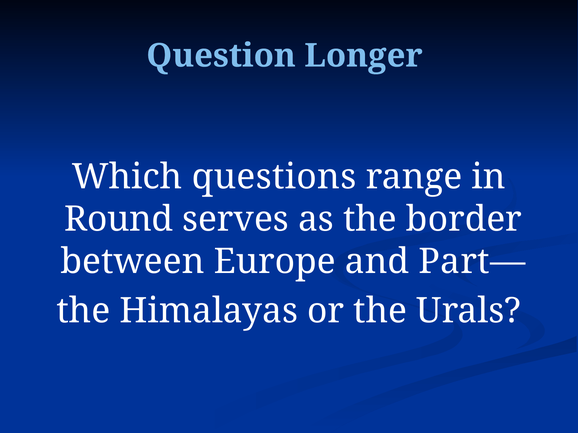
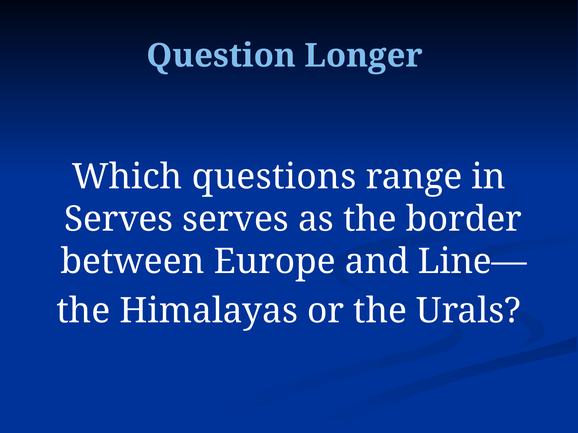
Round at (119, 219): Round -> Serves
Part—: Part— -> Line—
